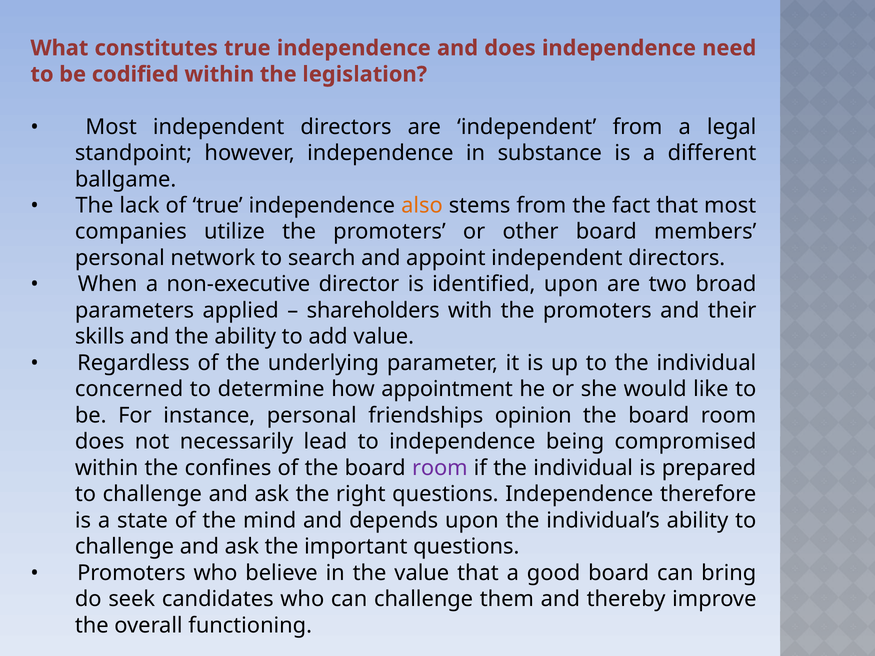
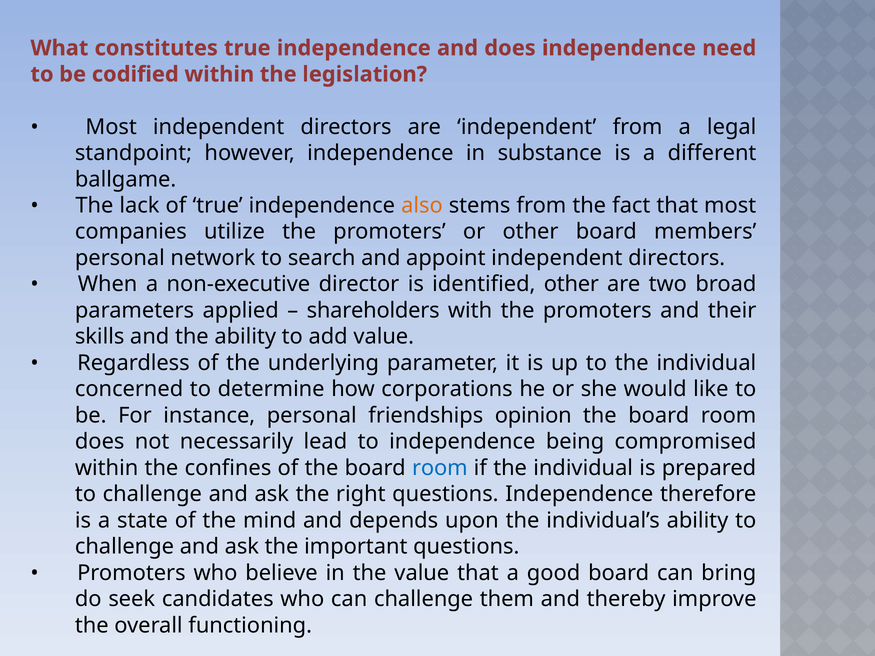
identified upon: upon -> other
appointment: appointment -> corporations
room at (440, 468) colour: purple -> blue
